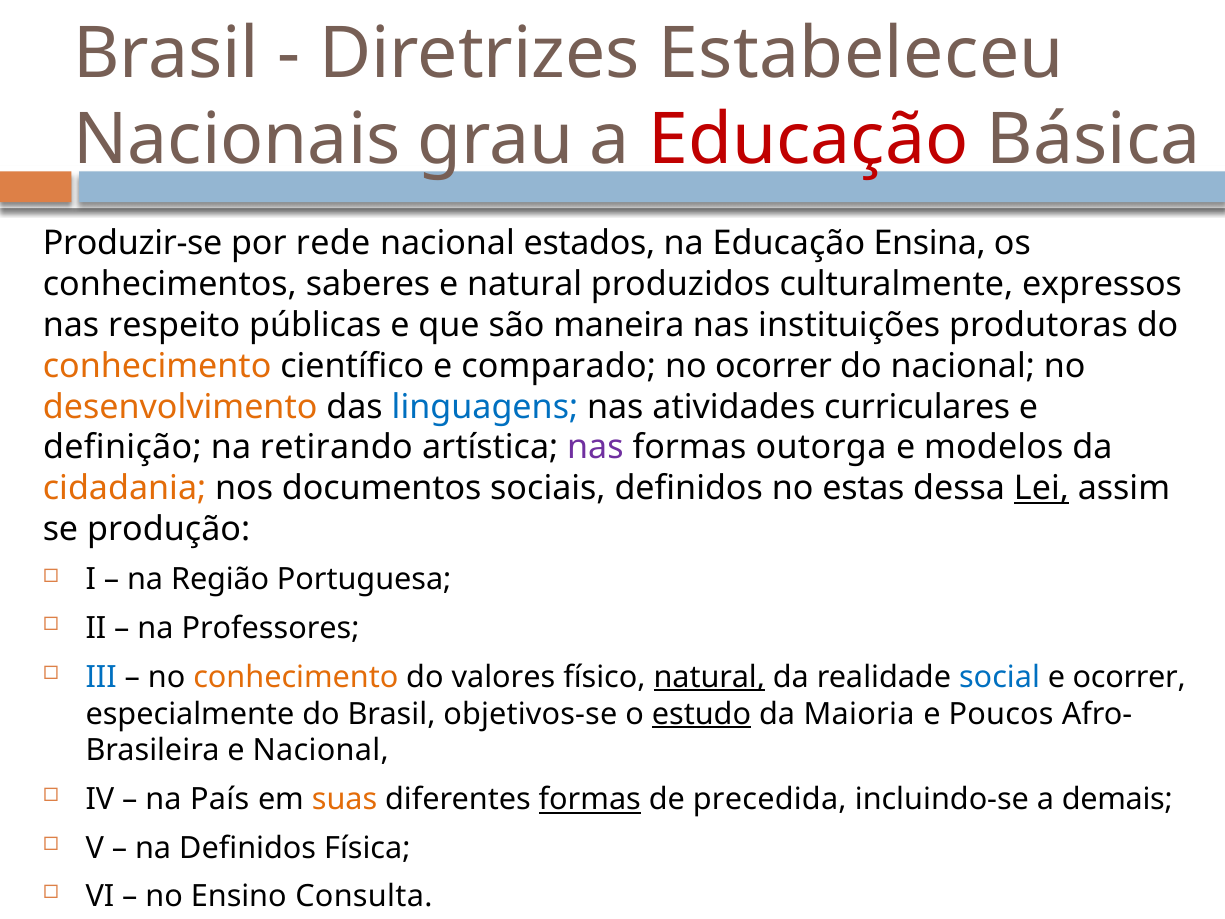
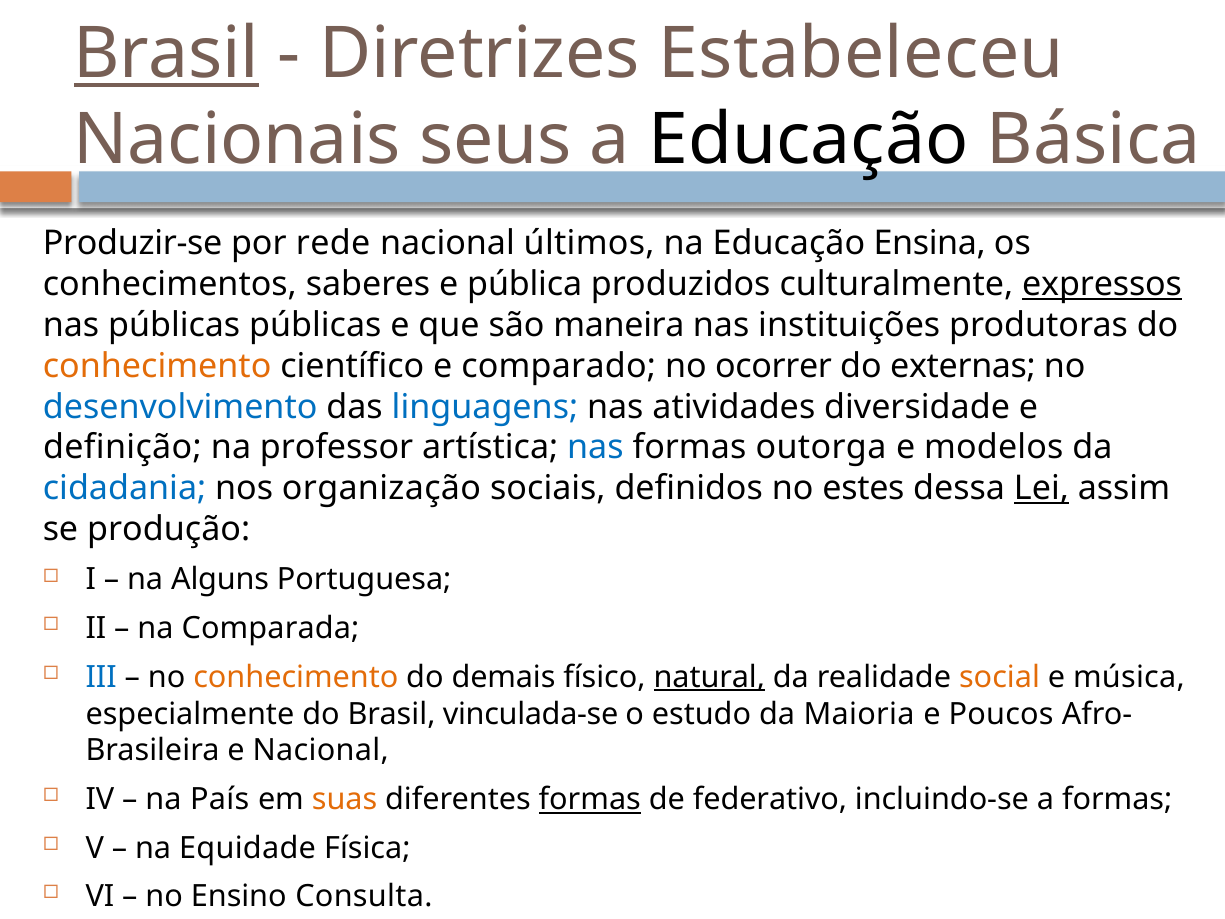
Brasil at (166, 54) underline: none -> present
grau: grau -> seus
Educação at (808, 140) colour: red -> black
estados: estados -> últimos
e natural: natural -> pública
expressos underline: none -> present
nas respeito: respeito -> públicas
do nacional: nacional -> externas
desenvolvimento colour: orange -> blue
curriculares: curriculares -> diversidade
retirando: retirando -> professor
nas at (595, 448) colour: purple -> blue
cidadania colour: orange -> blue
documentos: documentos -> organização
estas: estas -> estes
Região: Região -> Alguns
Professores: Professores -> Comparada
valores: valores -> demais
social colour: blue -> orange
e ocorrer: ocorrer -> música
objetivos-se: objetivos-se -> vinculada-se
estudo underline: present -> none
precedida: precedida -> federativo
a demais: demais -> formas
na Definidos: Definidos -> Equidade
